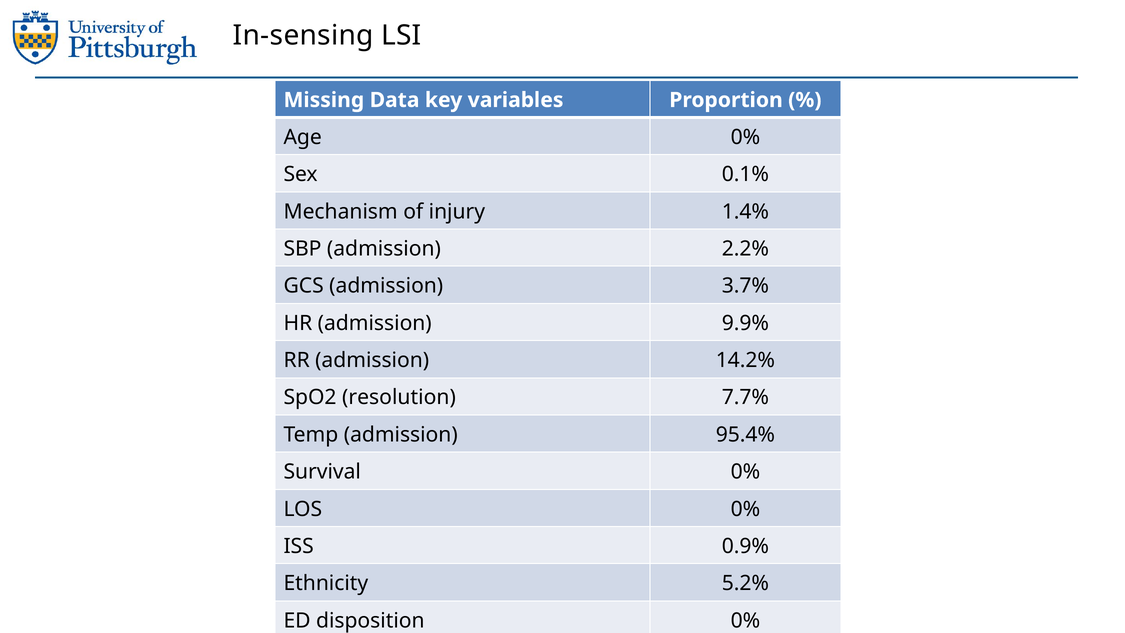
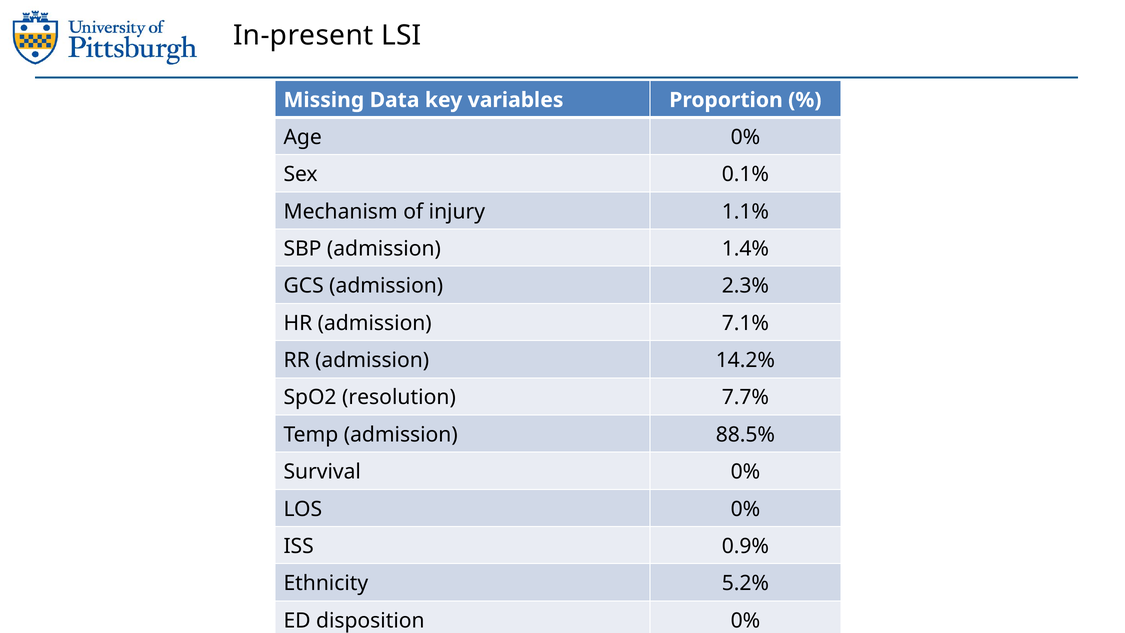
In-sensing: In-sensing -> In-present
1.4%: 1.4% -> 1.1%
2.2%: 2.2% -> 1.4%
3.7%: 3.7% -> 2.3%
9.9%: 9.9% -> 7.1%
95.4%: 95.4% -> 88.5%
